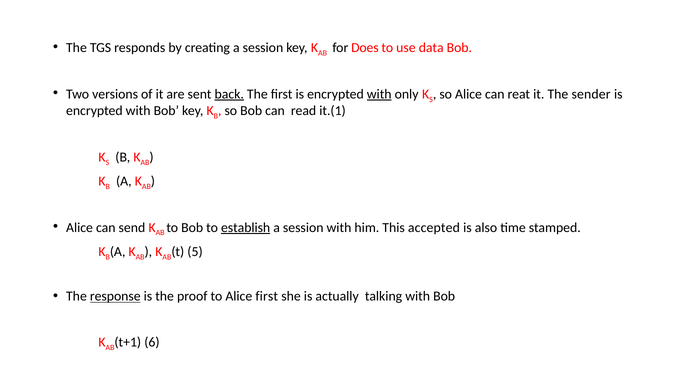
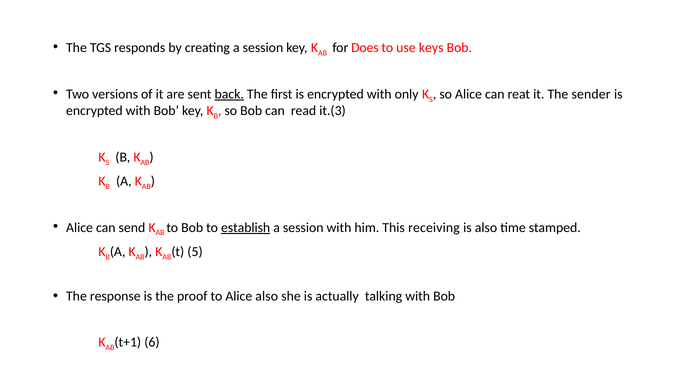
data: data -> keys
with at (379, 94) underline: present -> none
it.(1: it.(1 -> it.(3
accepted: accepted -> receiving
response underline: present -> none
Alice first: first -> also
